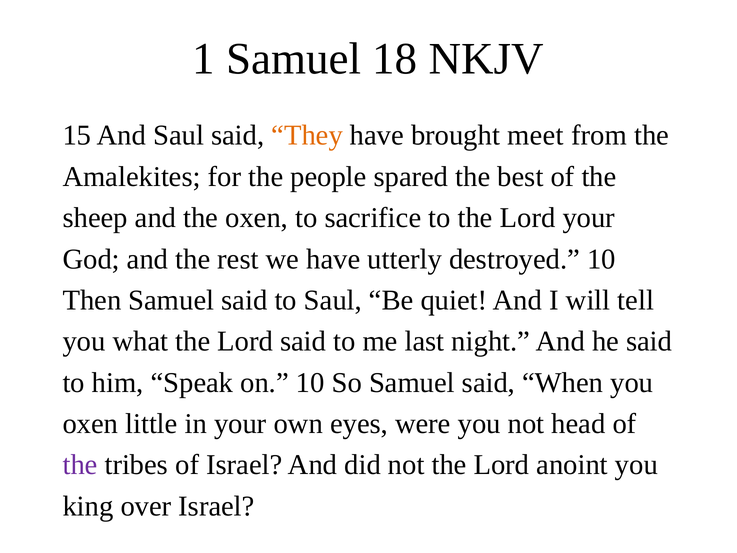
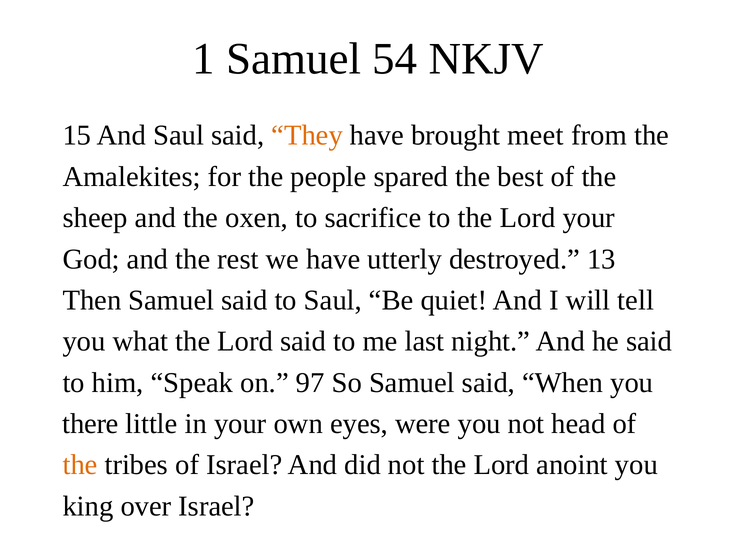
18: 18 -> 54
destroyed 10: 10 -> 13
on 10: 10 -> 97
oxen at (90, 424): oxen -> there
the at (80, 465) colour: purple -> orange
